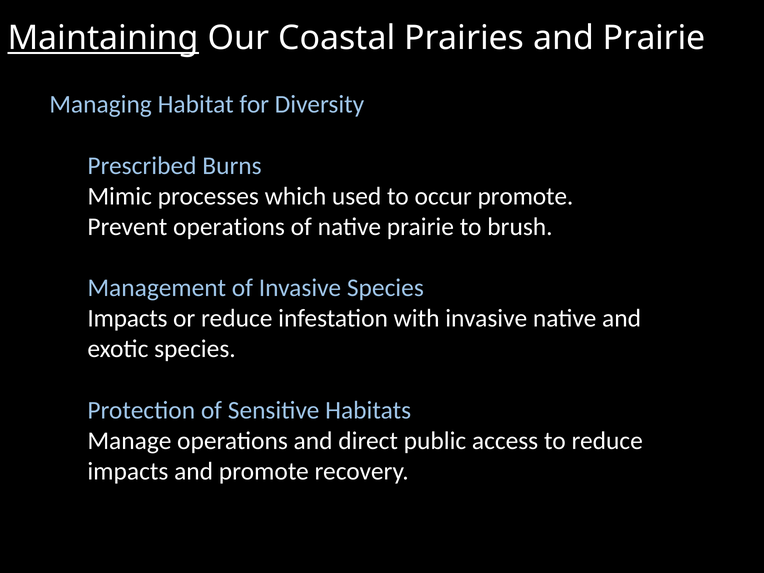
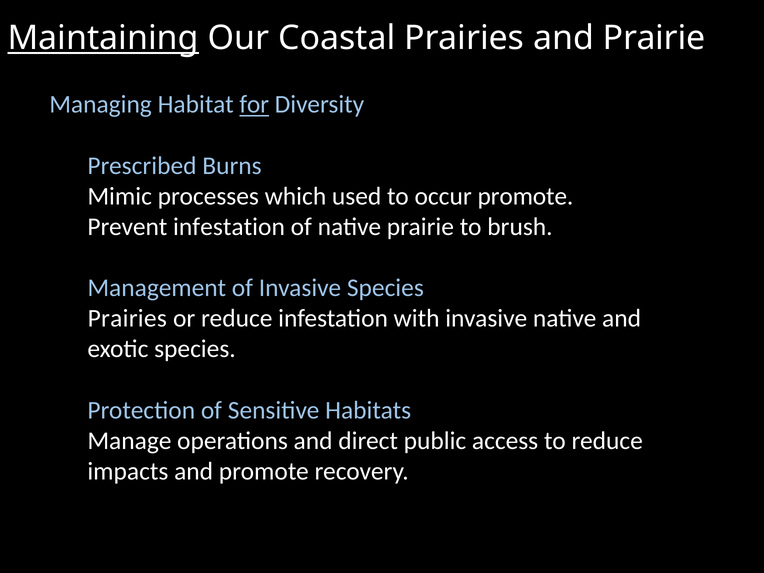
for underline: none -> present
Prevent operations: operations -> infestation
Impacts at (128, 318): Impacts -> Prairies
